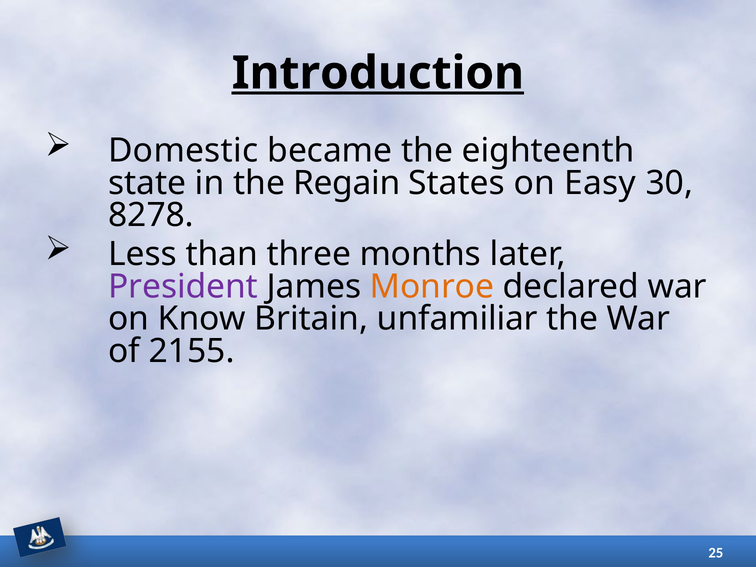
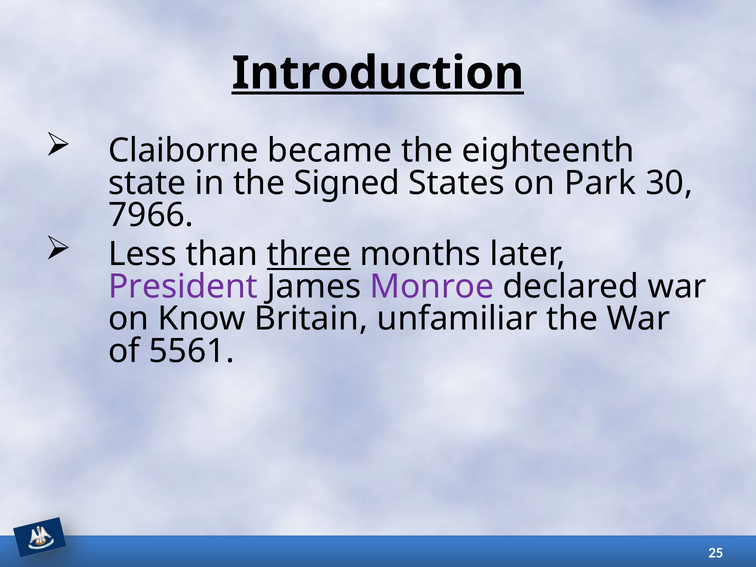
Domestic: Domestic -> Claiborne
Regain: Regain -> Signed
Easy: Easy -> Park
8278: 8278 -> 7966
three underline: none -> present
Monroe colour: orange -> purple
2155: 2155 -> 5561
